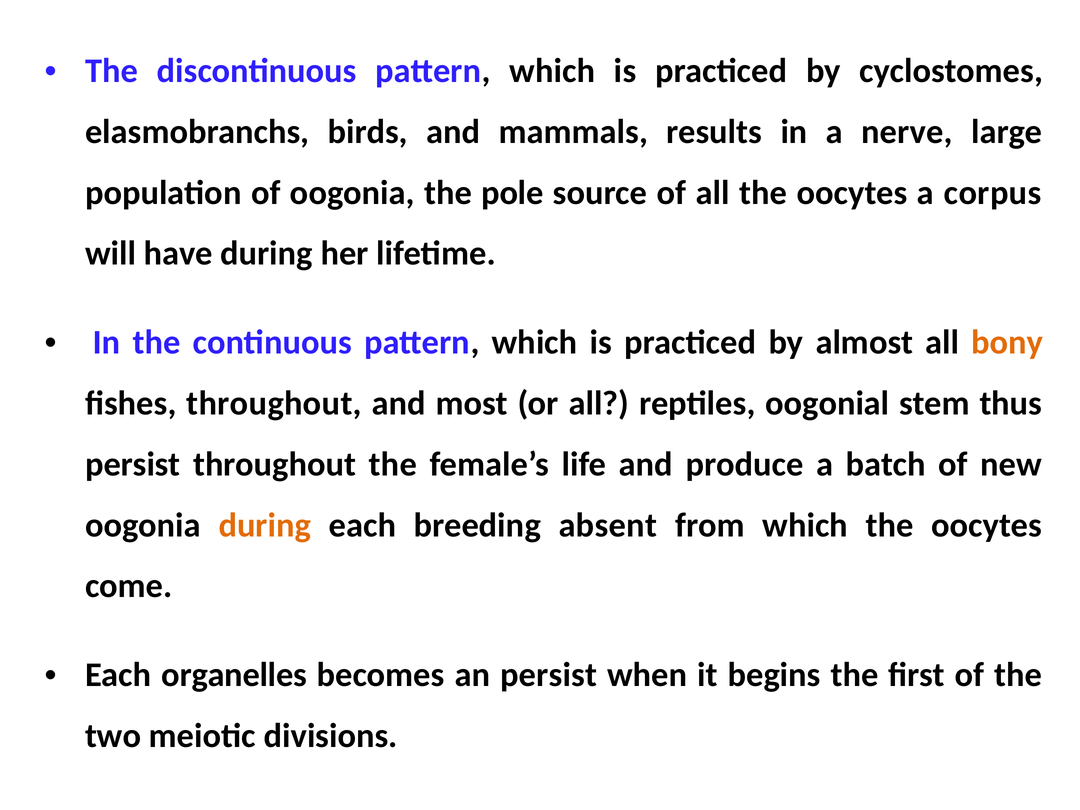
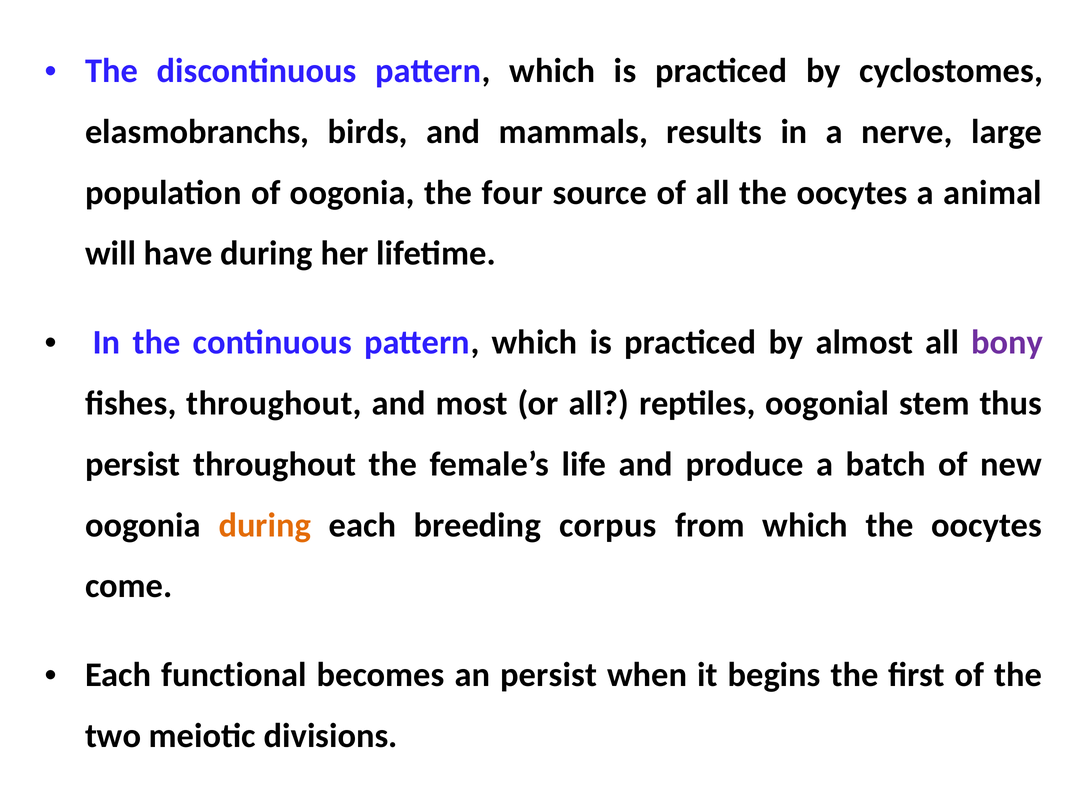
pole: pole -> four
corpus: corpus -> animal
bony colour: orange -> purple
absent: absent -> corpus
organelles: organelles -> functional
